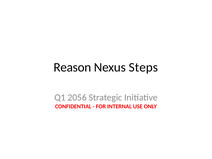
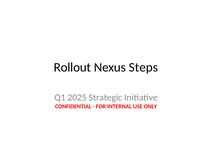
Reason: Reason -> Rollout
2056: 2056 -> 2025
